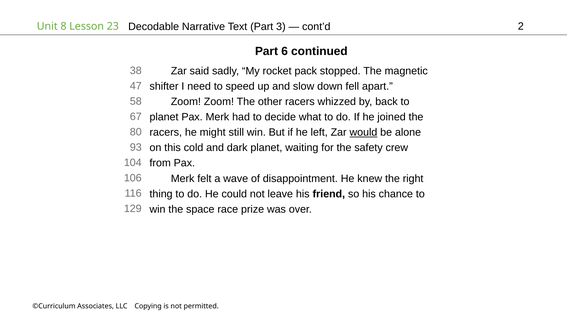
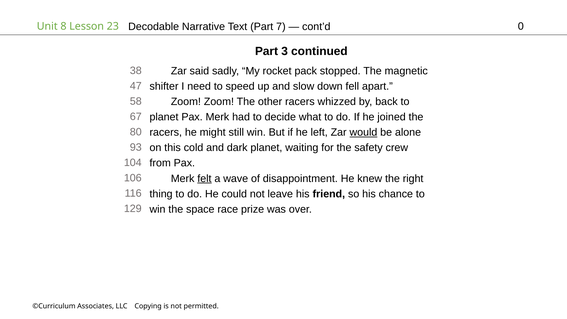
3: 3 -> 7
2: 2 -> 0
6: 6 -> 3
felt underline: none -> present
